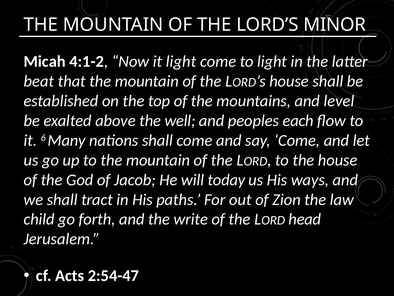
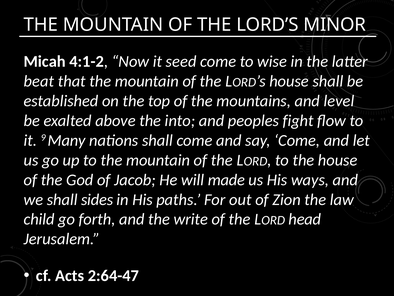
it light: light -> seed
to light: light -> wise
well: well -> into
each: each -> fight
6: 6 -> 9
today: today -> made
tract: tract -> sides
2:54-47: 2:54-47 -> 2:64-47
